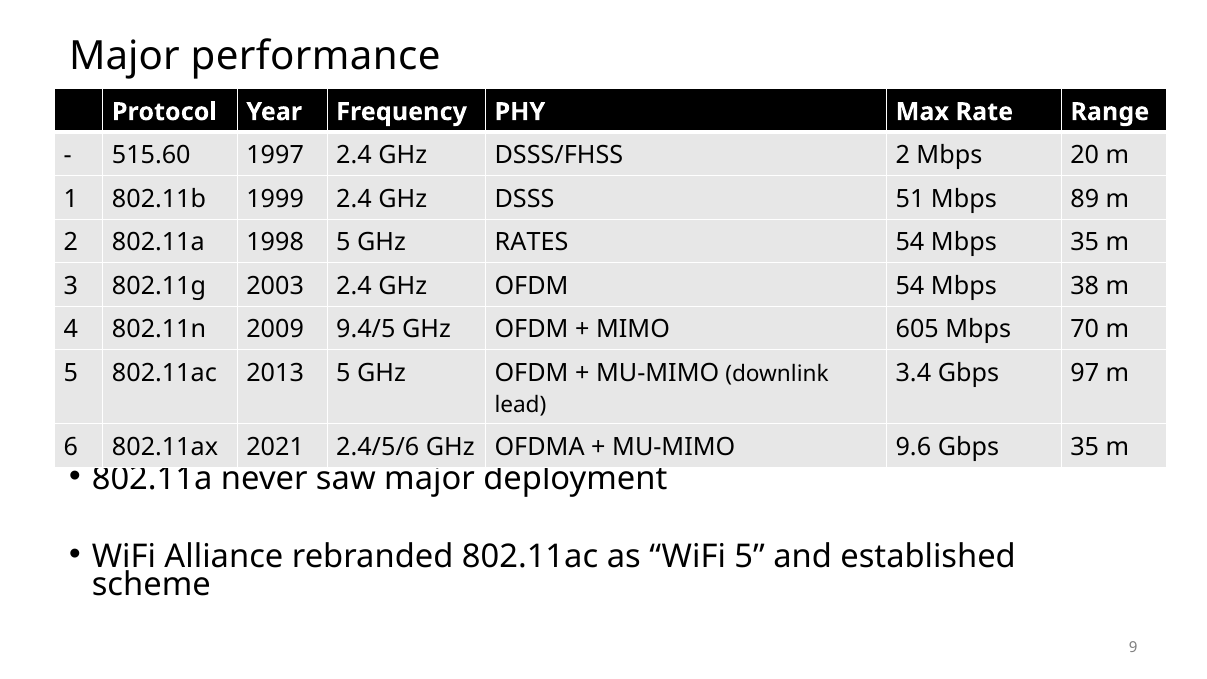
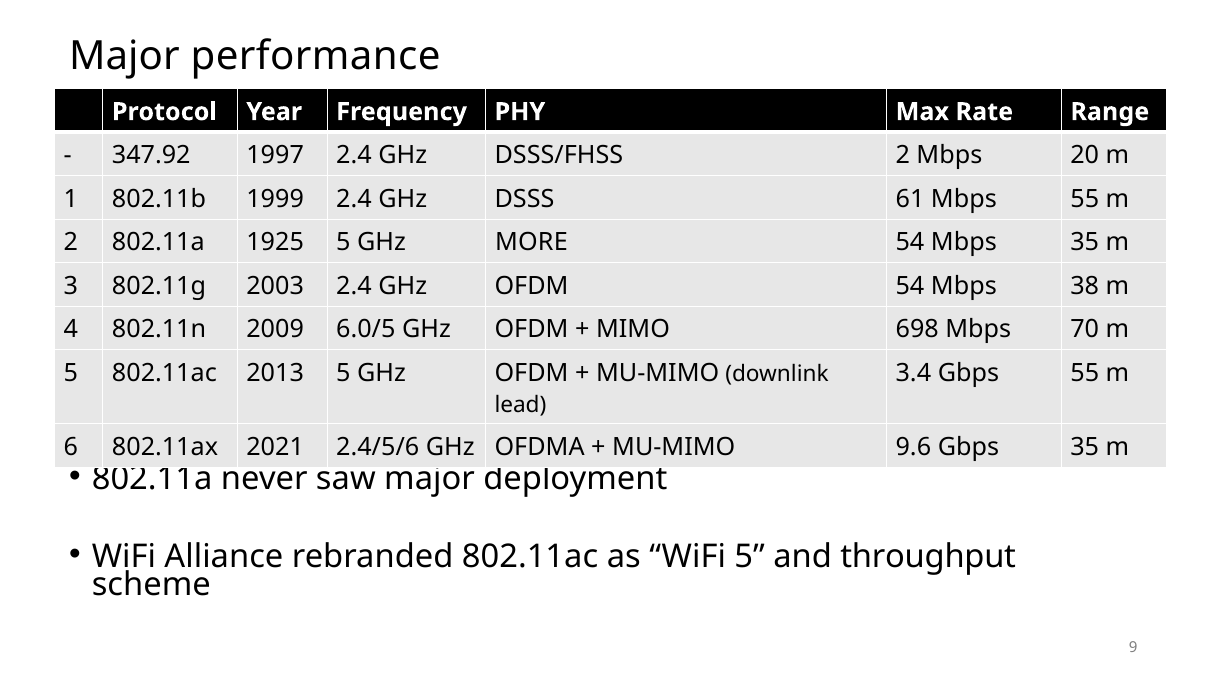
515.60: 515.60 -> 347.92
51: 51 -> 61
Mbps 89: 89 -> 55
1998: 1998 -> 1925
RATES: RATES -> MORE
9.4/5: 9.4/5 -> 6.0/5
605: 605 -> 698
Gbps 97: 97 -> 55
established: established -> throughput
